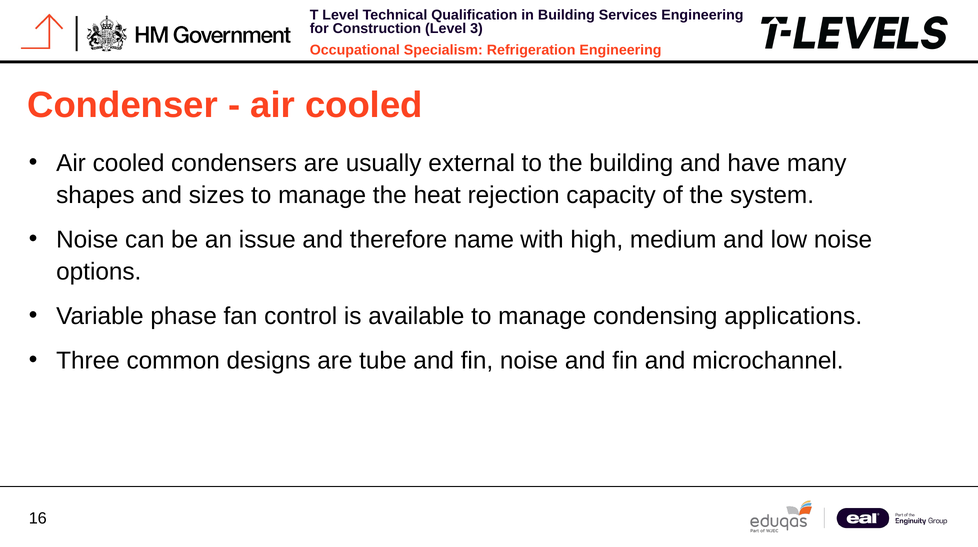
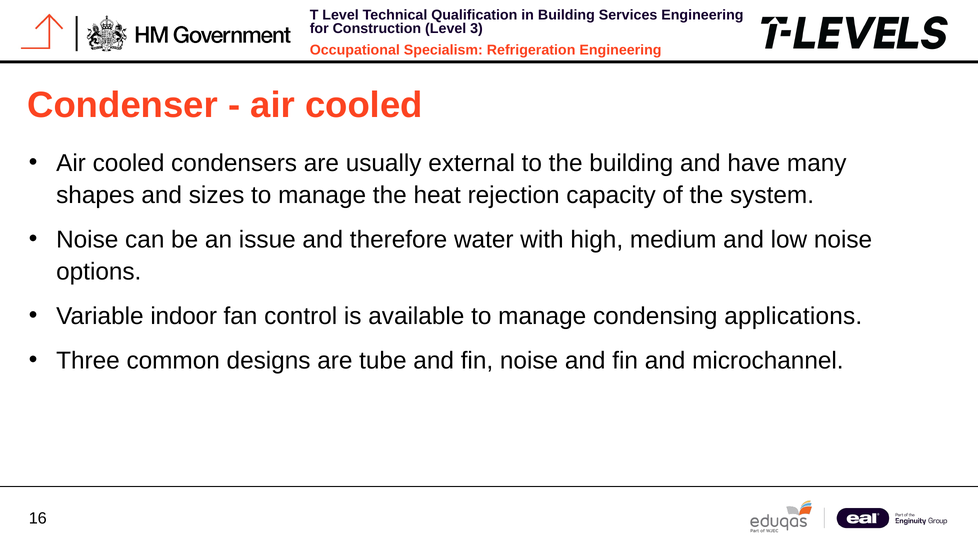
name: name -> water
phase: phase -> indoor
